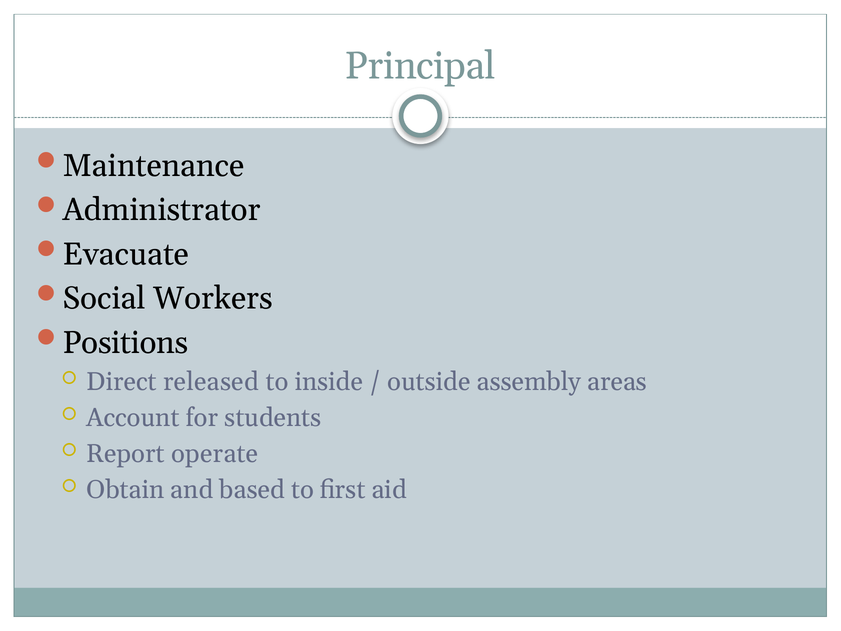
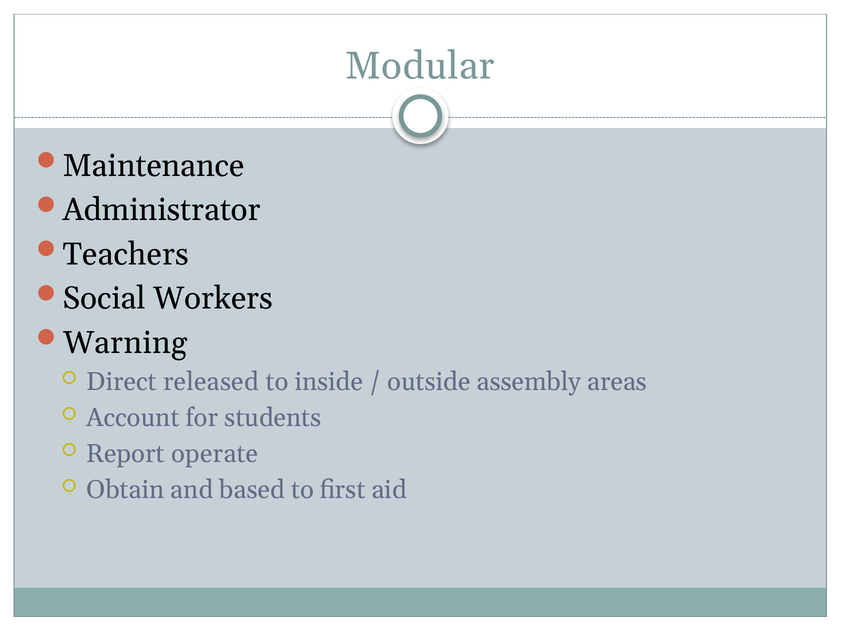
Principal: Principal -> Modular
Evacuate: Evacuate -> Teachers
Positions: Positions -> Warning
